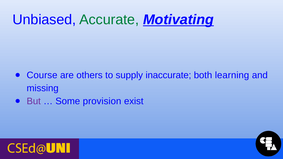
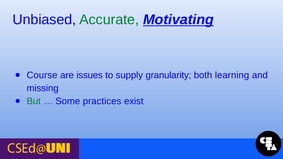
others: others -> issues
inaccurate: inaccurate -> granularity
But colour: purple -> green
provision: provision -> practices
